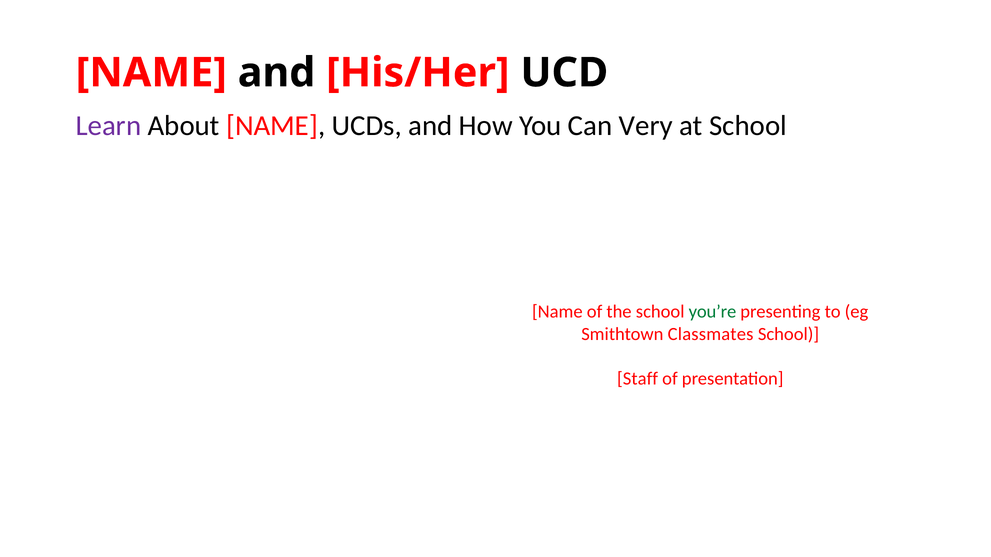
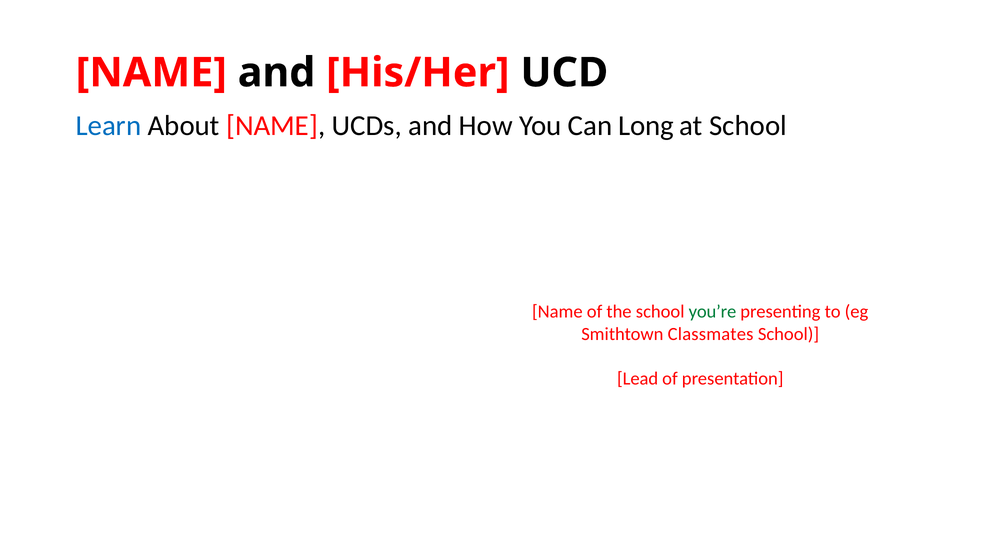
Learn colour: purple -> blue
Very: Very -> Long
Staff: Staff -> Lead
